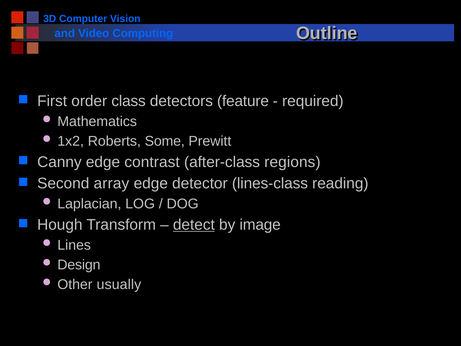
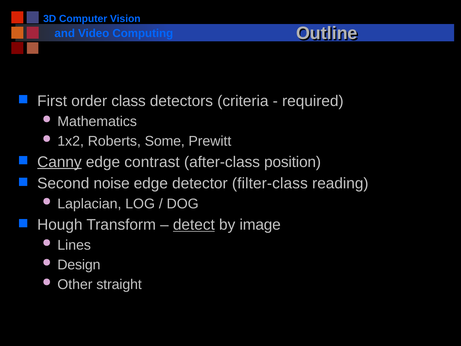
feature: feature -> criteria
Canny underline: none -> present
regions: regions -> position
array: array -> noise
lines-class: lines-class -> filter-class
usually: usually -> straight
